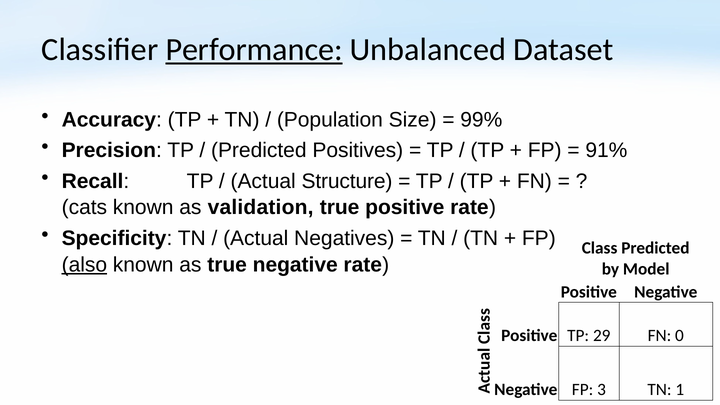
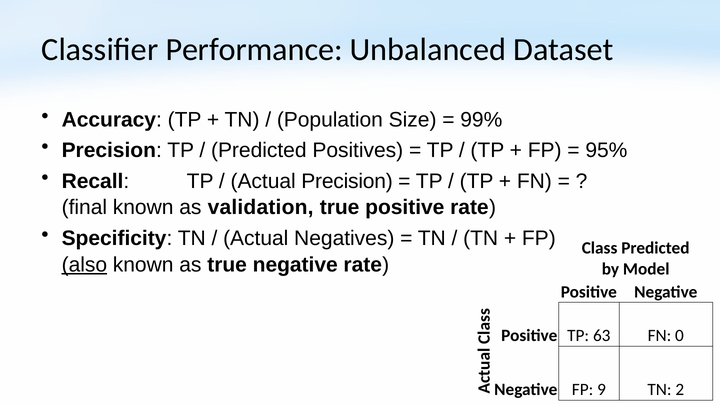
Performance underline: present -> none
91%: 91% -> 95%
Actual Structure: Structure -> Precision
cats: cats -> final
29: 29 -> 63
3: 3 -> 9
1: 1 -> 2
